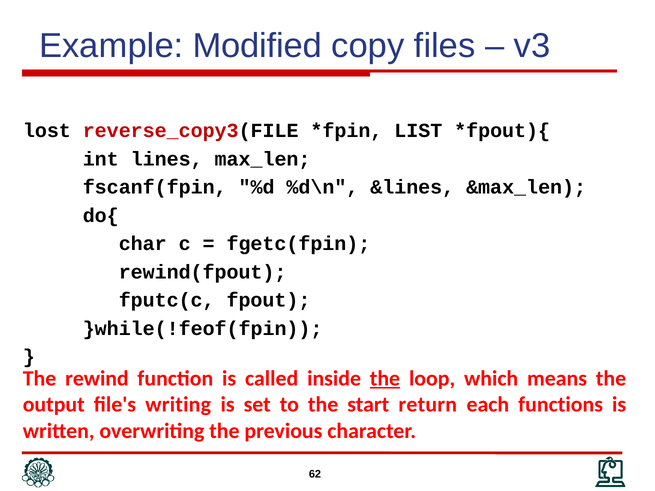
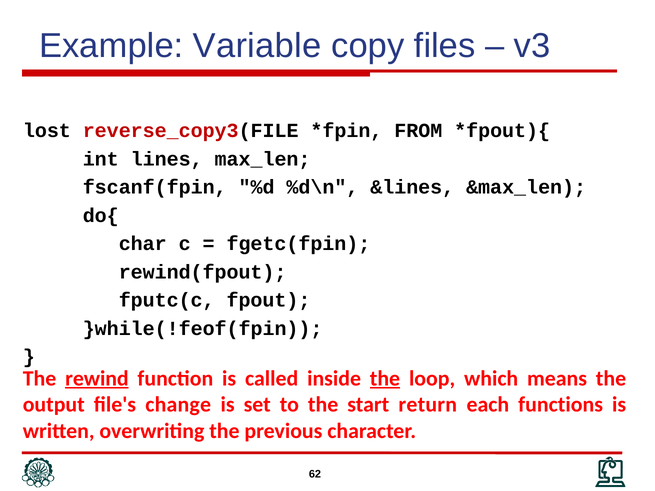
Modified: Modified -> Variable
LIST: LIST -> FROM
rewind underline: none -> present
writing: writing -> change
